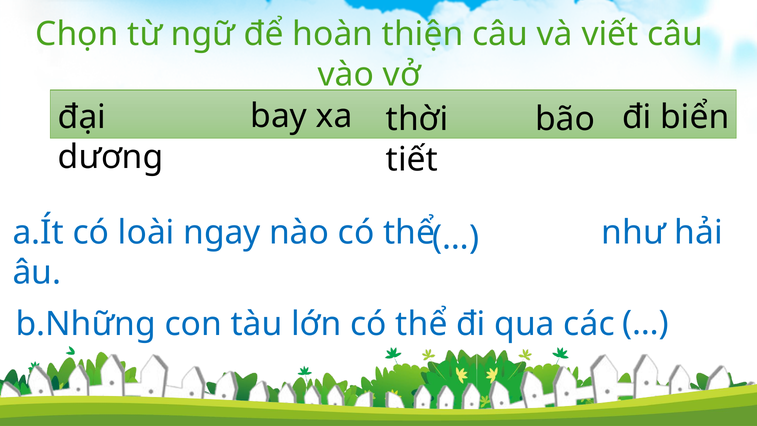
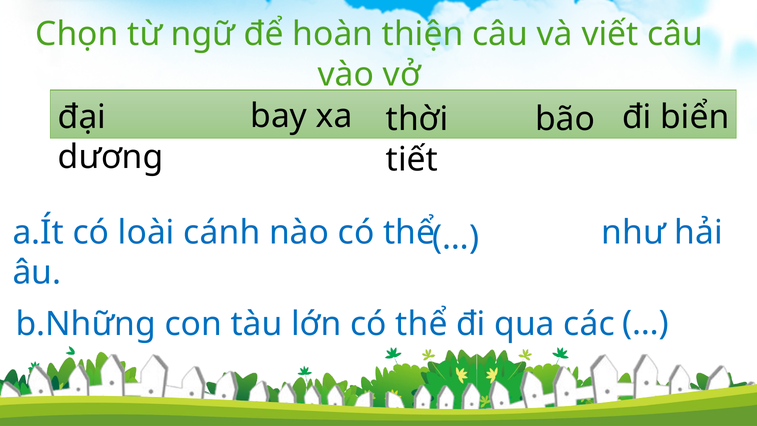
ngay: ngay -> cánh
